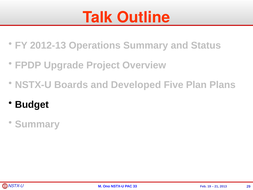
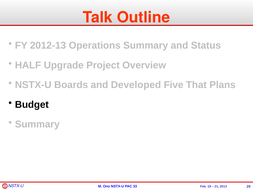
FPDP: FPDP -> HALF
Plan: Plan -> That
